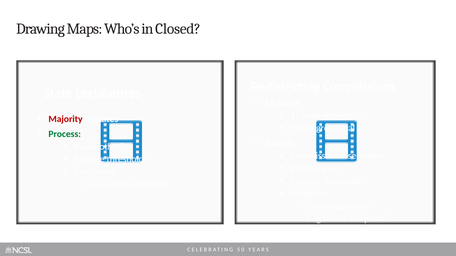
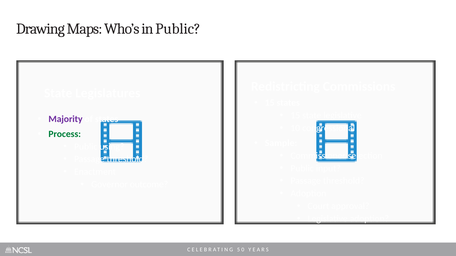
in Closed: Closed -> Public
Majority colour: red -> purple
other: other -> using
